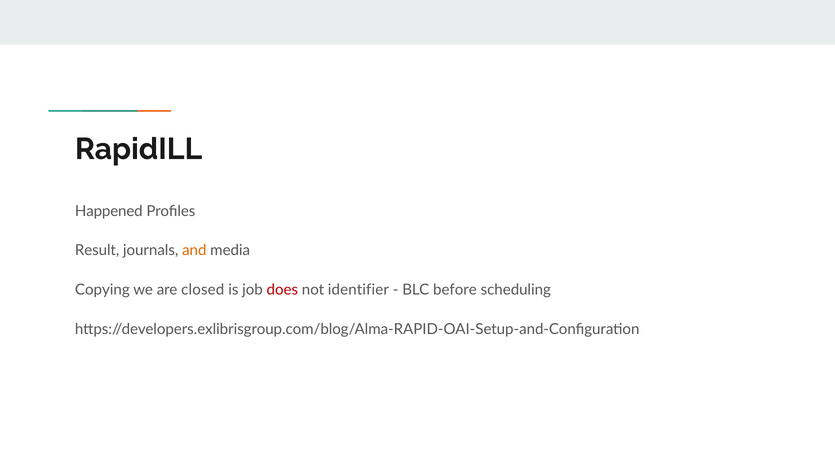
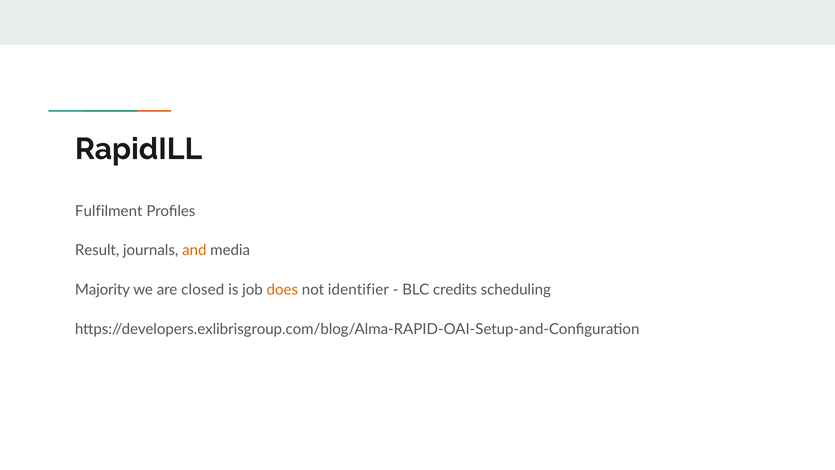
Happened: Happened -> Fulfilment
Copying: Copying -> Majority
does colour: red -> orange
before: before -> credits
